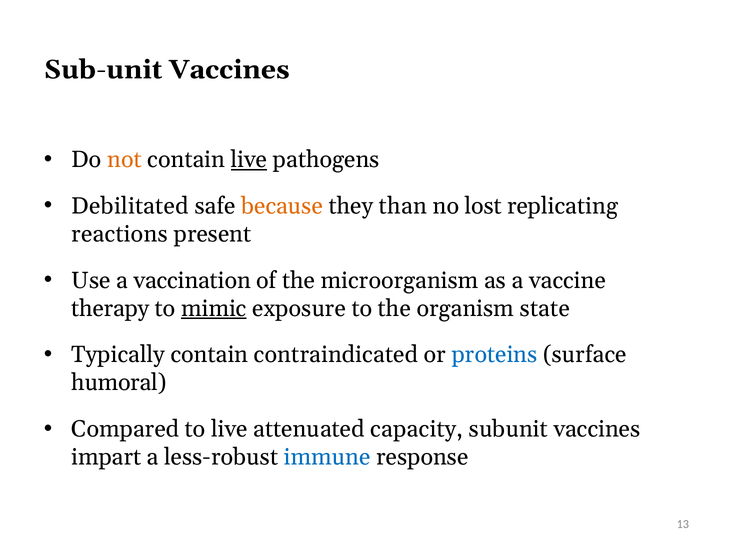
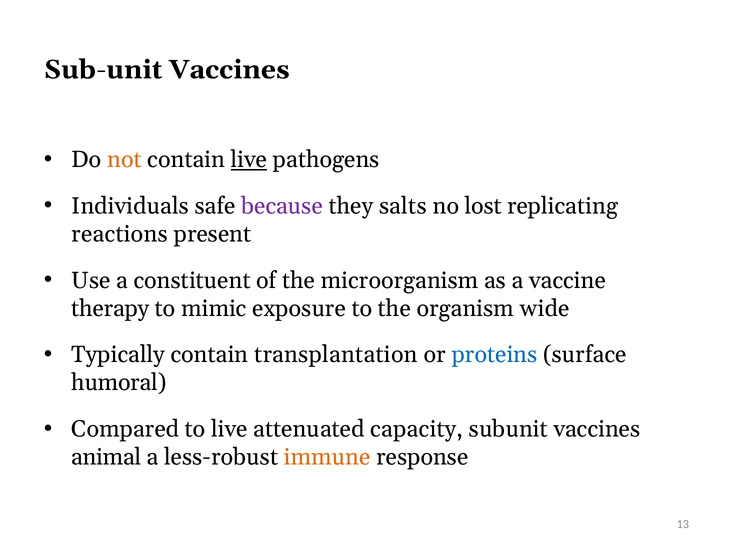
Debilitated: Debilitated -> Individuals
because colour: orange -> purple
than: than -> salts
vaccination: vaccination -> constituent
mimic underline: present -> none
state: state -> wide
contraindicated: contraindicated -> transplantation
impart: impart -> animal
immune colour: blue -> orange
